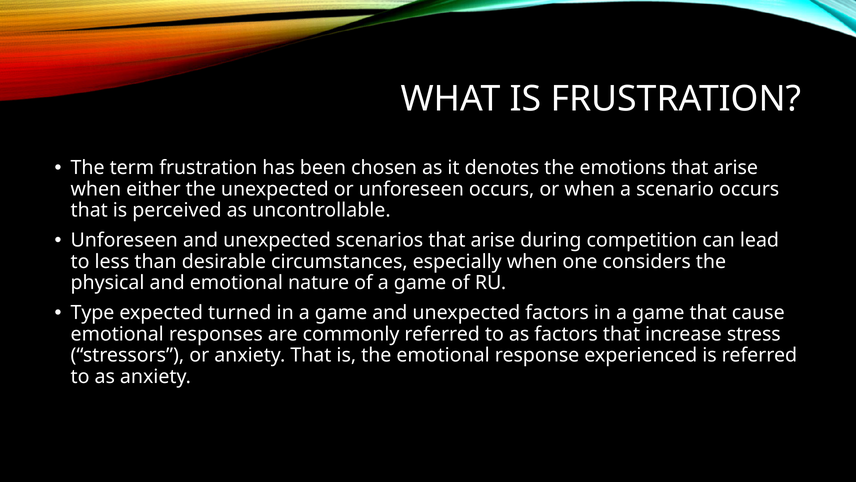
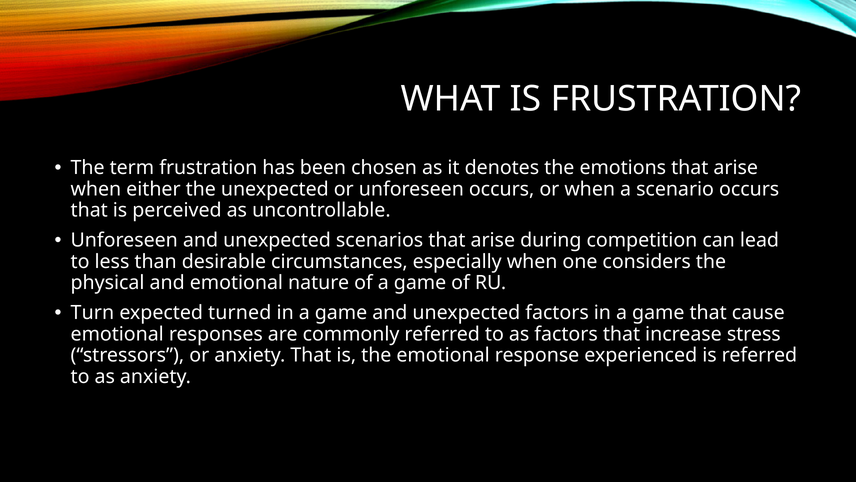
Type: Type -> Turn
